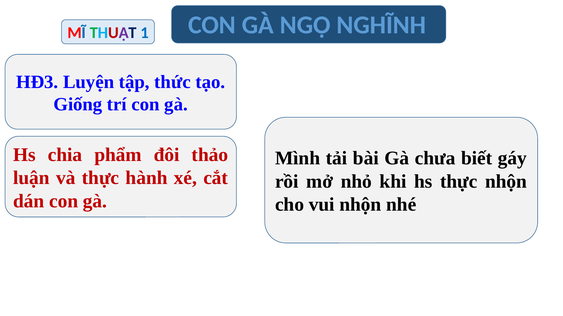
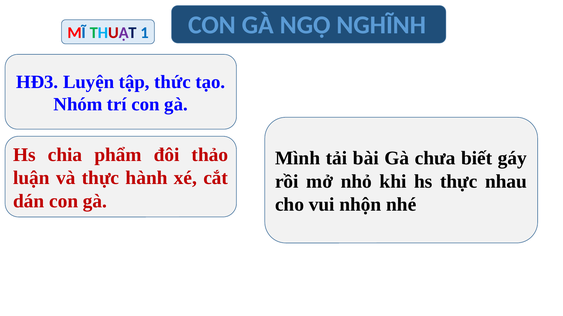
Giống: Giống -> Nhóm
thực nhộn: nhộn -> nhau
